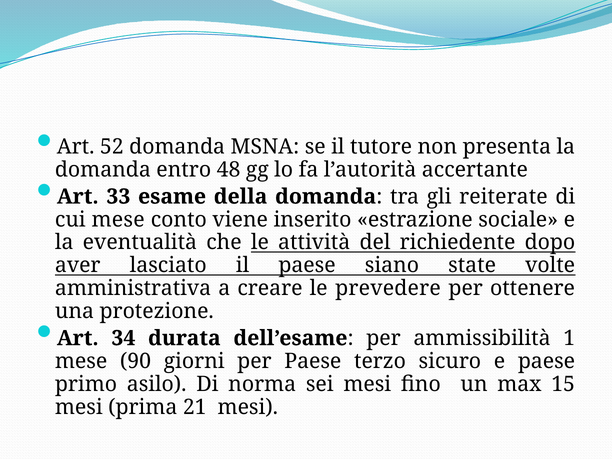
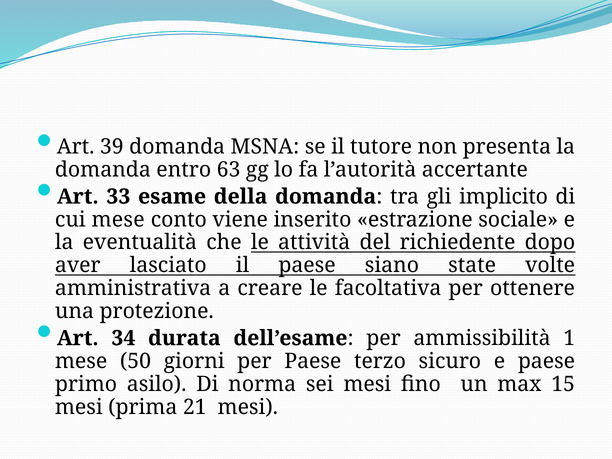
52: 52 -> 39
48: 48 -> 63
reiterate: reiterate -> implicito
prevedere: prevedere -> facoltativa
90: 90 -> 50
